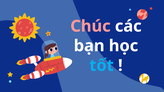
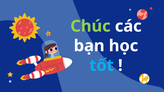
Chúc colour: pink -> light green
